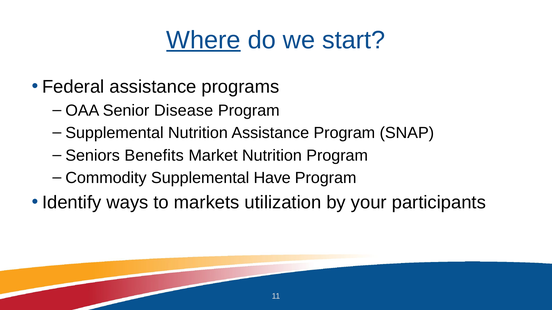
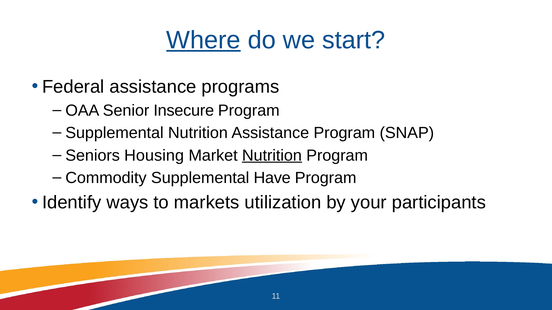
Disease: Disease -> Insecure
Benefits: Benefits -> Housing
Nutrition at (272, 156) underline: none -> present
